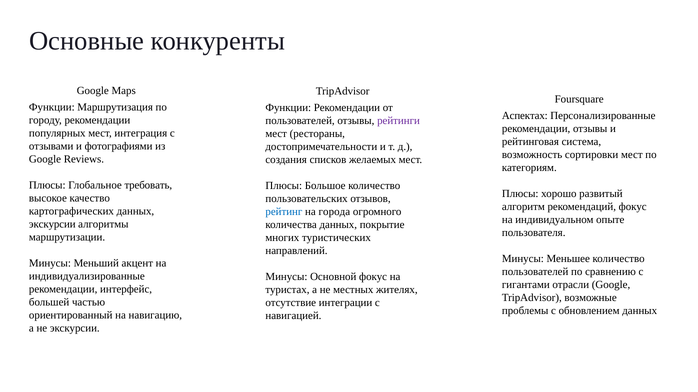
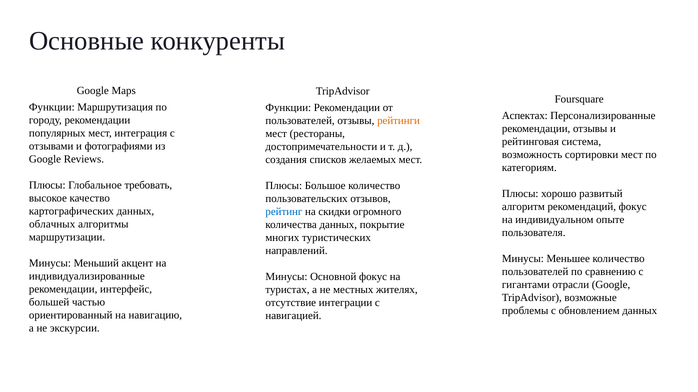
рейтинги colour: purple -> orange
города: города -> скидки
экскурсии at (52, 225): экскурсии -> облачных
